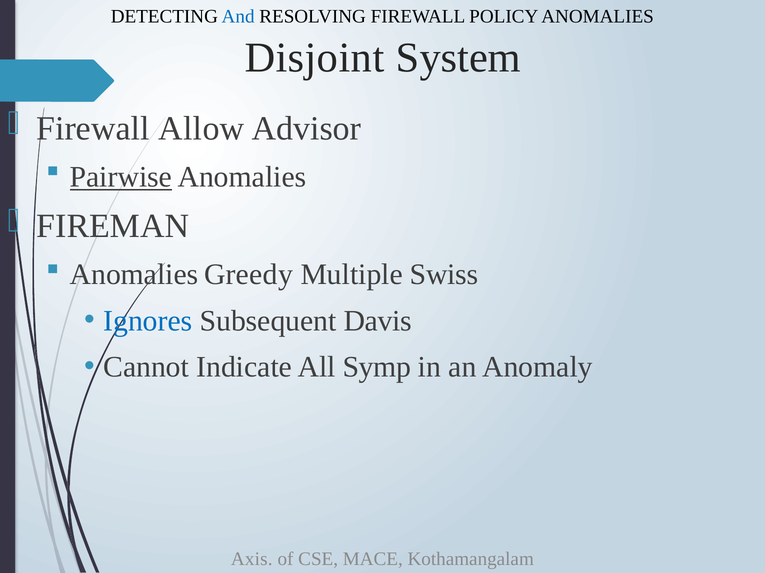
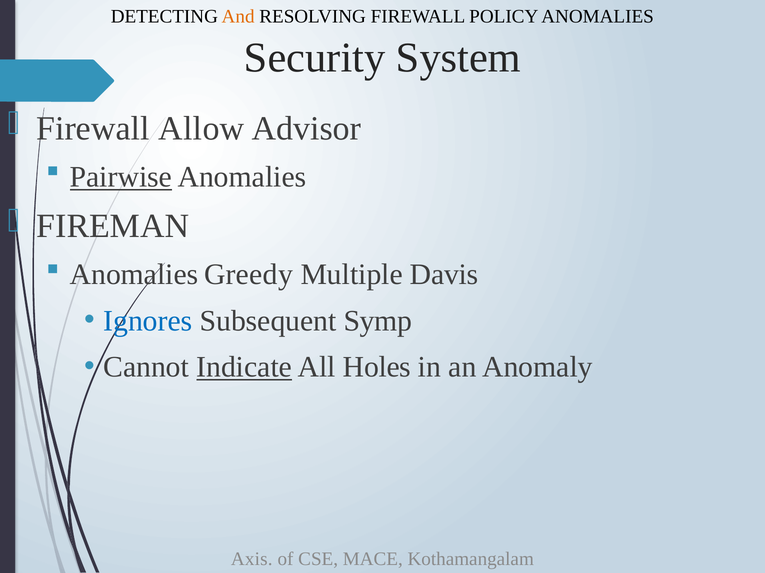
And colour: blue -> orange
Disjoint: Disjoint -> Security
Swiss: Swiss -> Davis
Davis: Davis -> Symp
Indicate underline: none -> present
Symp: Symp -> Holes
